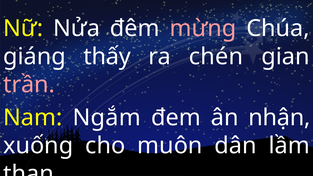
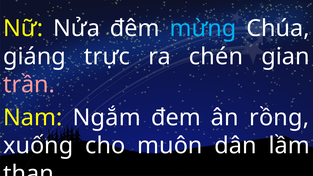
mừng colour: pink -> light blue
thấy: thấy -> trực
nhận: nhận -> rồng
